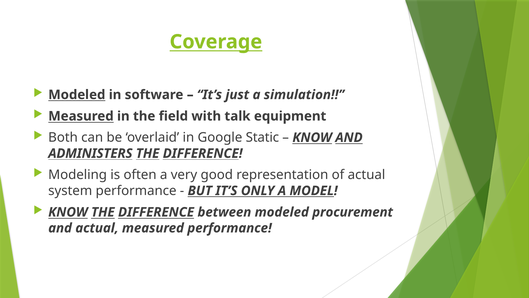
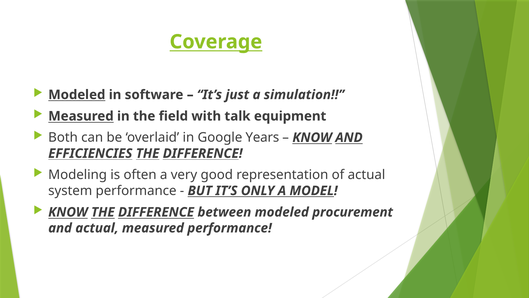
Static: Static -> Years
ADMINISTERS: ADMINISTERS -> EFFICIENCIES
